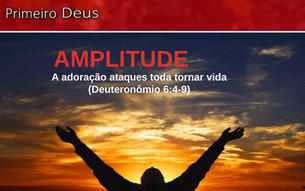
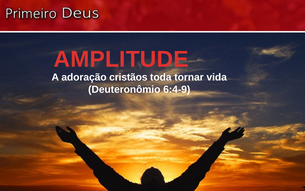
ataques: ataques -> cristãos
